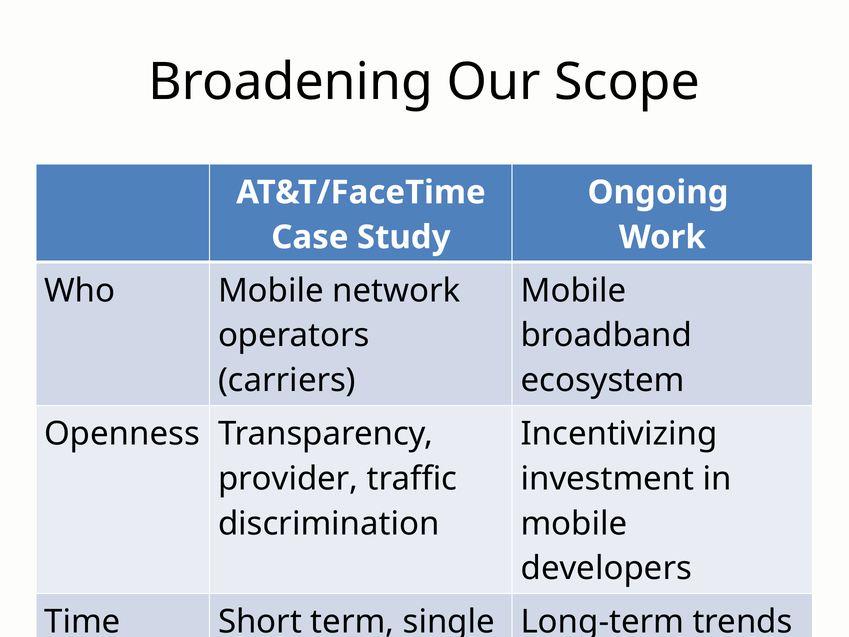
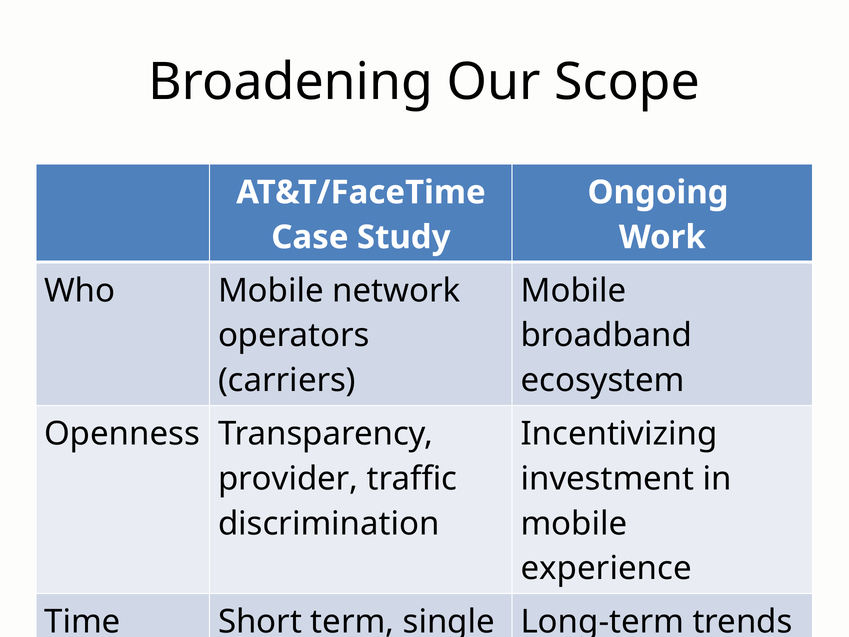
developers: developers -> experience
